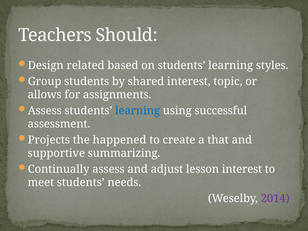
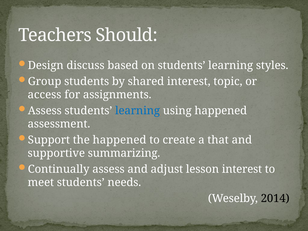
related: related -> discuss
allows: allows -> access
using successful: successful -> happened
Projects: Projects -> Support
2014 colour: purple -> black
